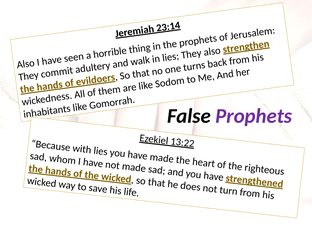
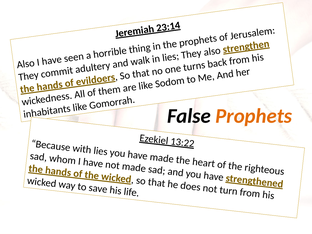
Prophets at (254, 116) colour: purple -> orange
